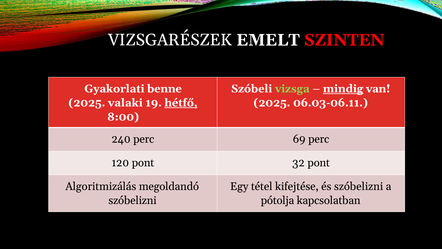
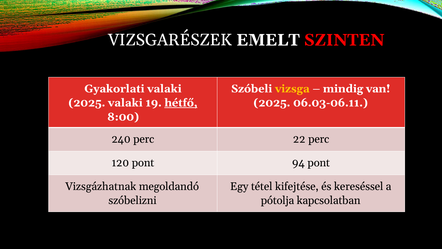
Gyakorlati benne: benne -> valaki
vizsga colour: light green -> yellow
mindig underline: present -> none
69: 69 -> 22
32: 32 -> 94
Algoritmizálás: Algoritmizálás -> Vizsgázhatnak
és szóbelizni: szóbelizni -> kereséssel
